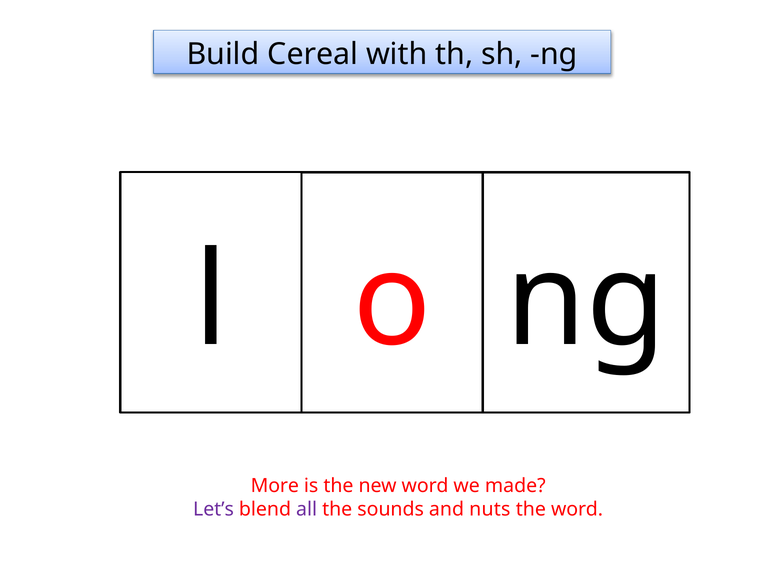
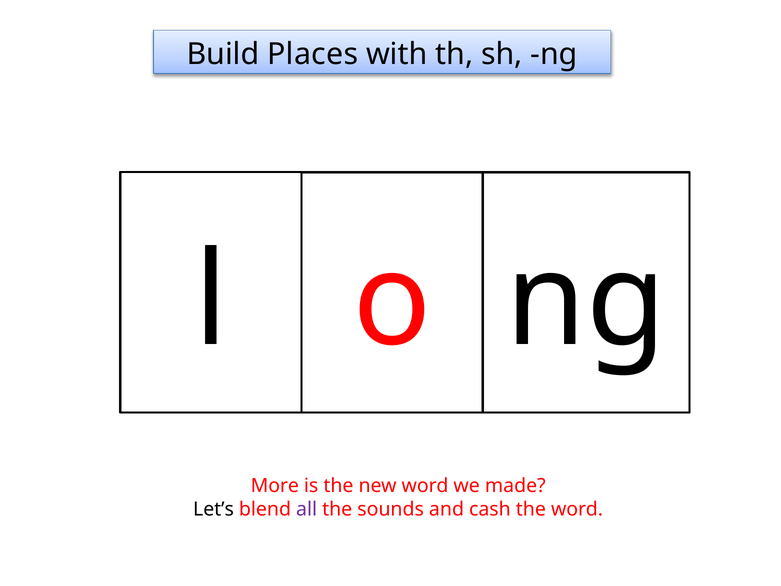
Cereal: Cereal -> Places
Let’s colour: purple -> black
nuts: nuts -> cash
